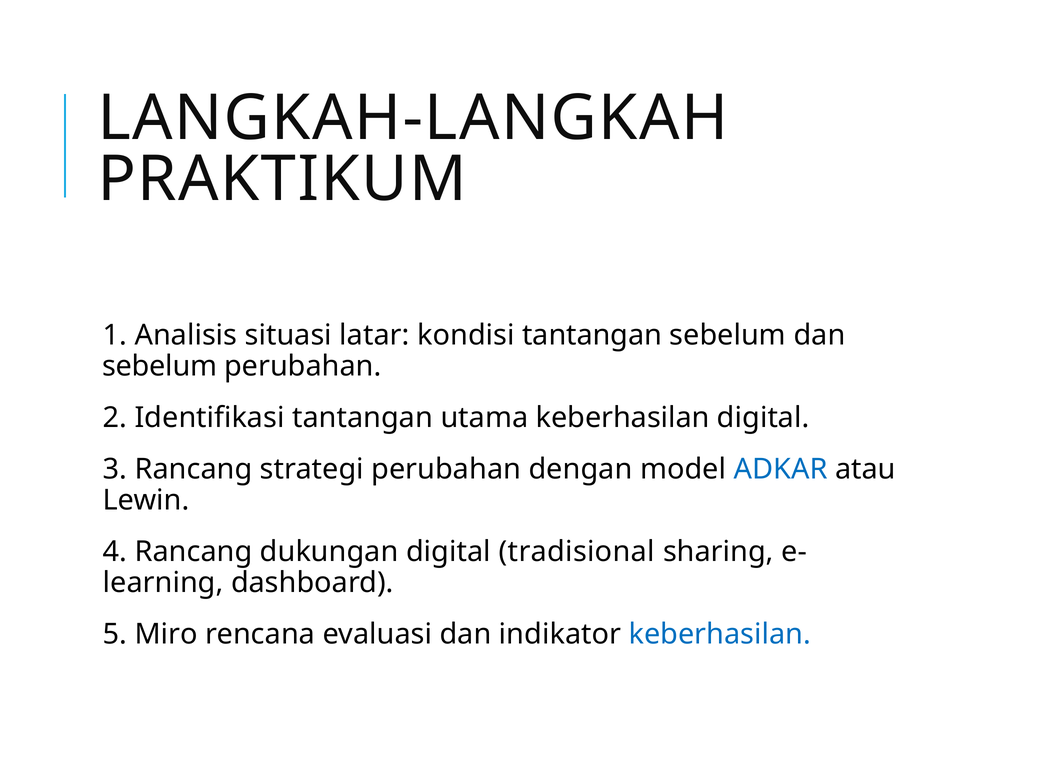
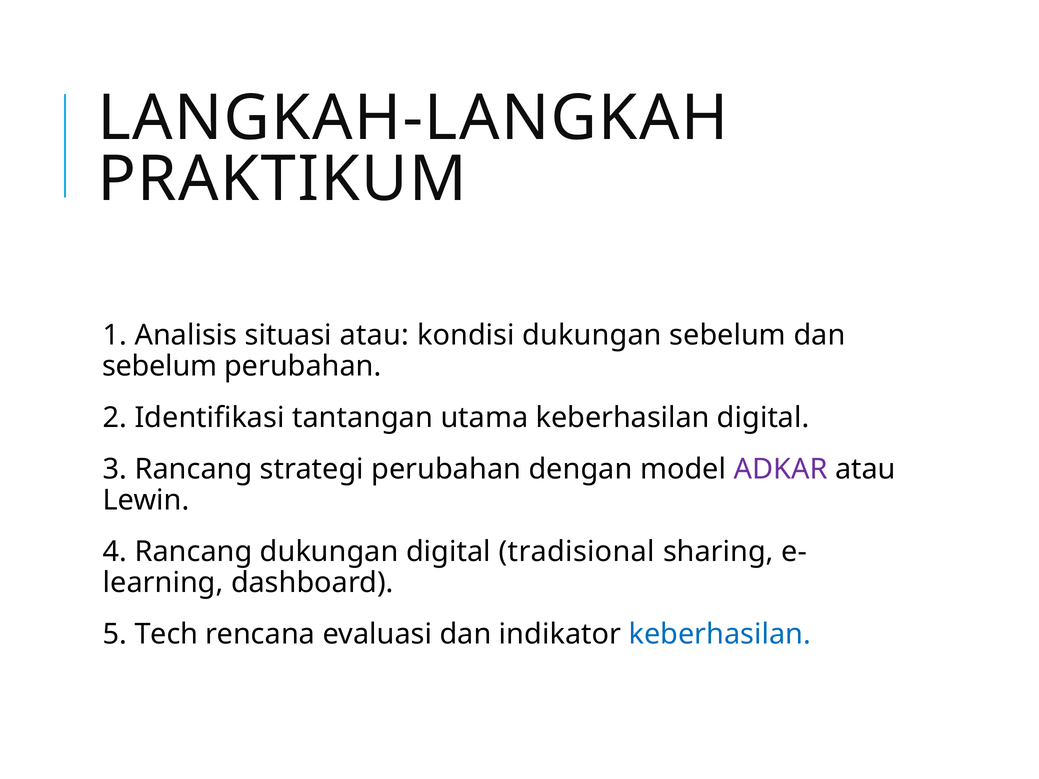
situasi latar: latar -> atau
kondisi tantangan: tantangan -> dukungan
ADKAR colour: blue -> purple
Miro: Miro -> Tech
